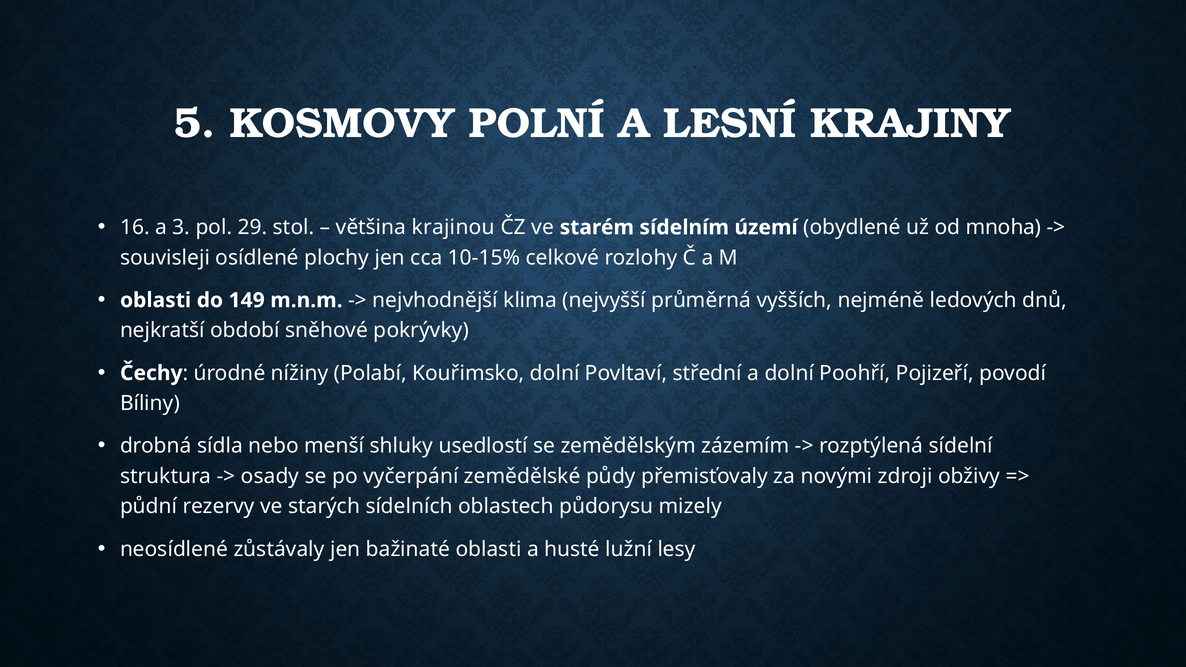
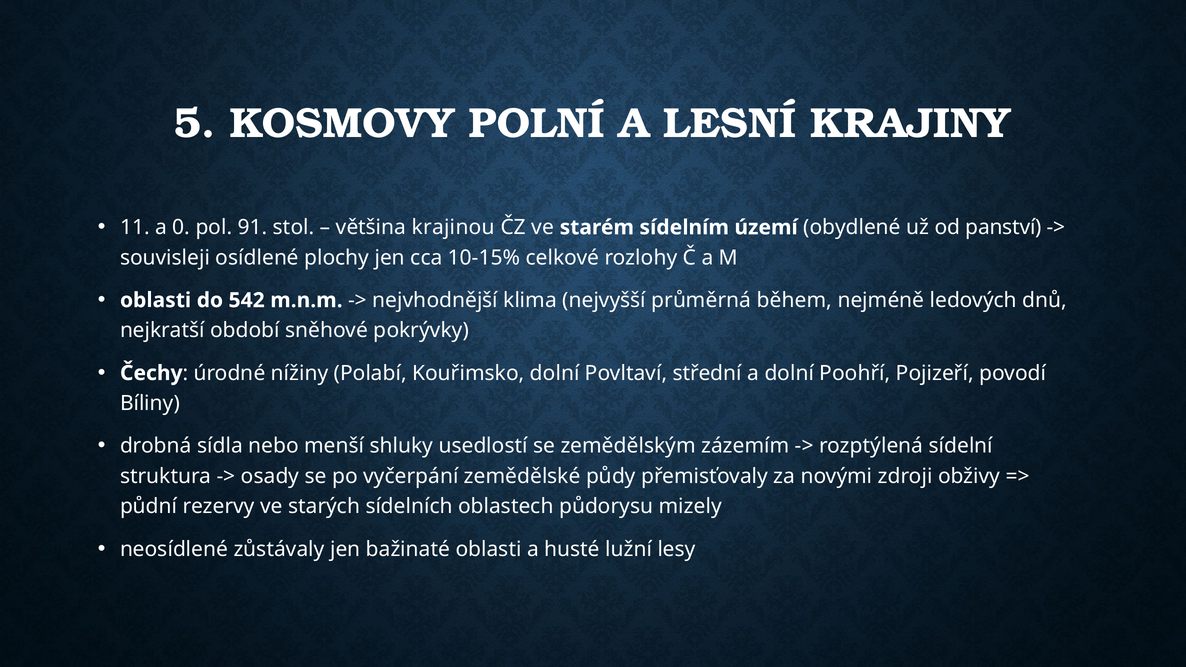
16: 16 -> 11
3: 3 -> 0
29: 29 -> 91
mnoha: mnoha -> panství
149: 149 -> 542
vyšších: vyšších -> během
